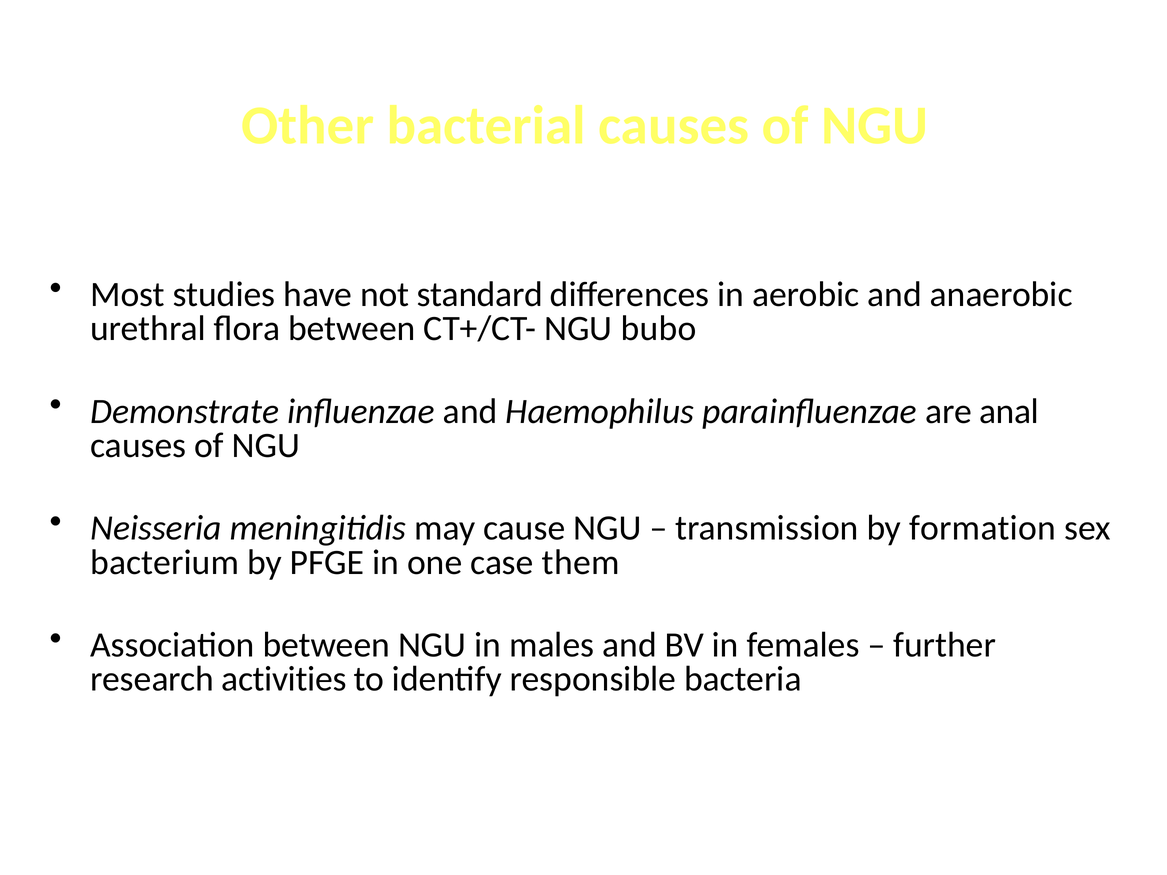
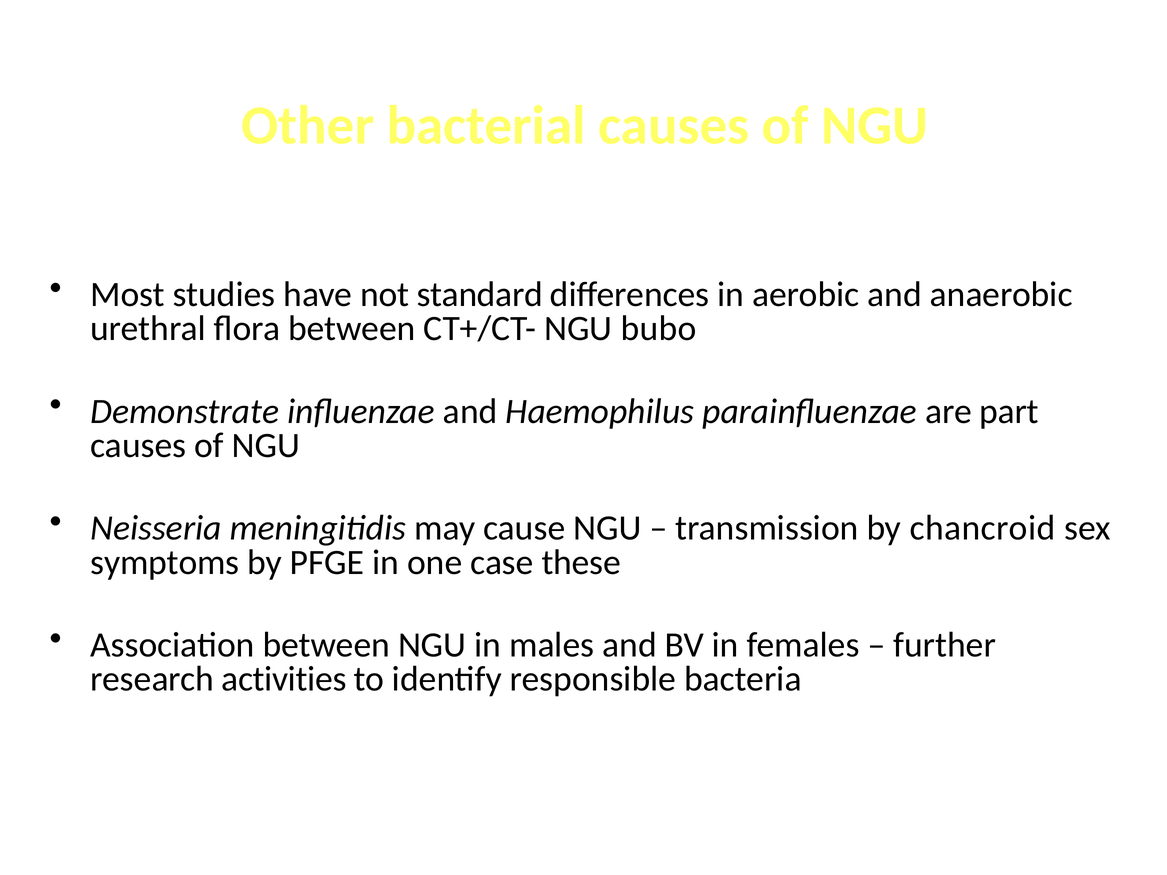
anal: anal -> part
formation: formation -> chancroid
bacterium: bacterium -> symptoms
them: them -> these
